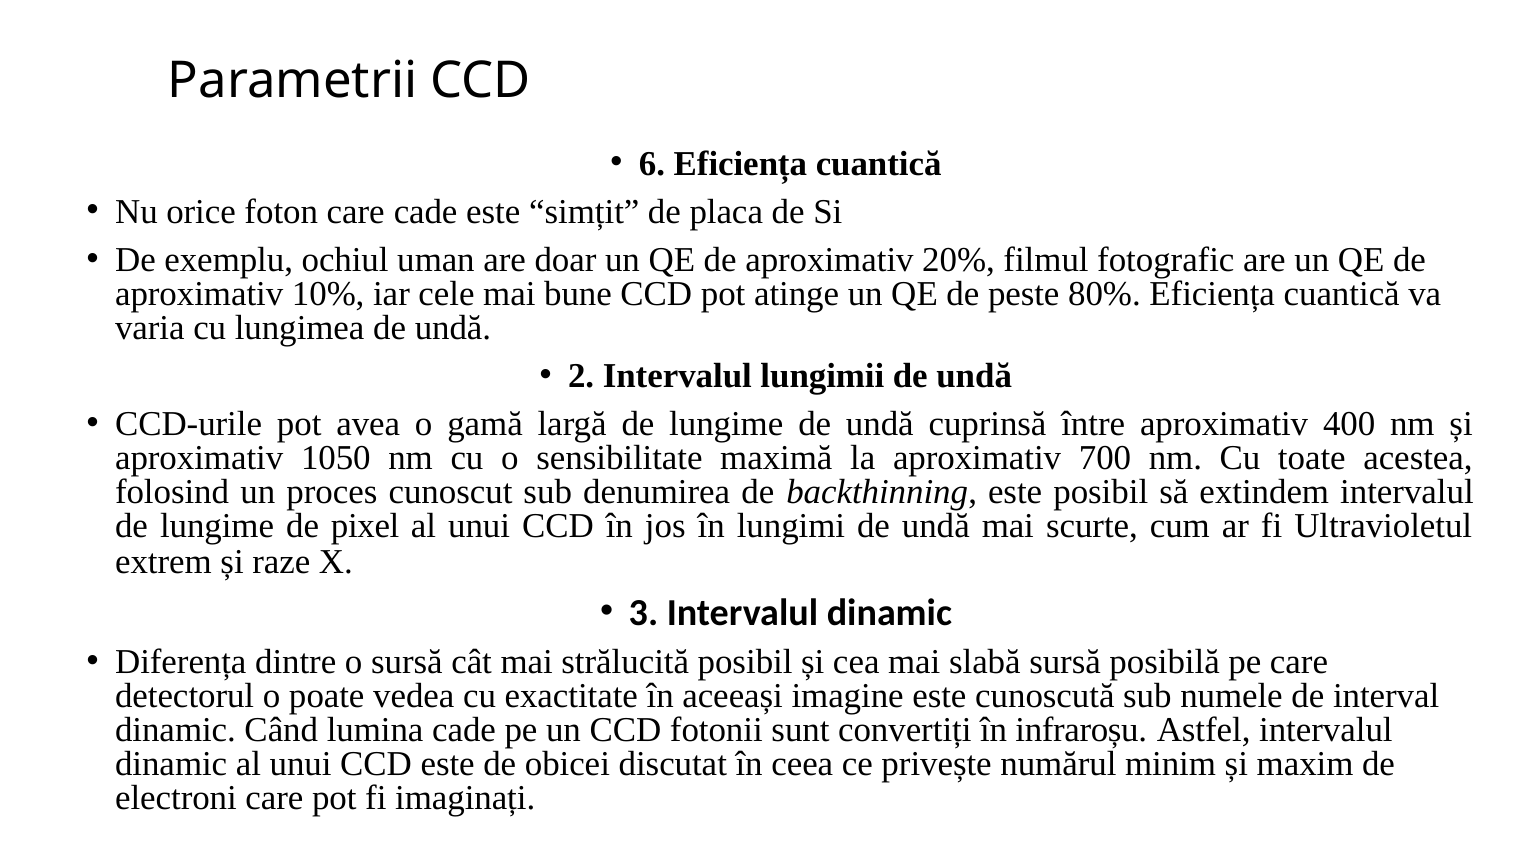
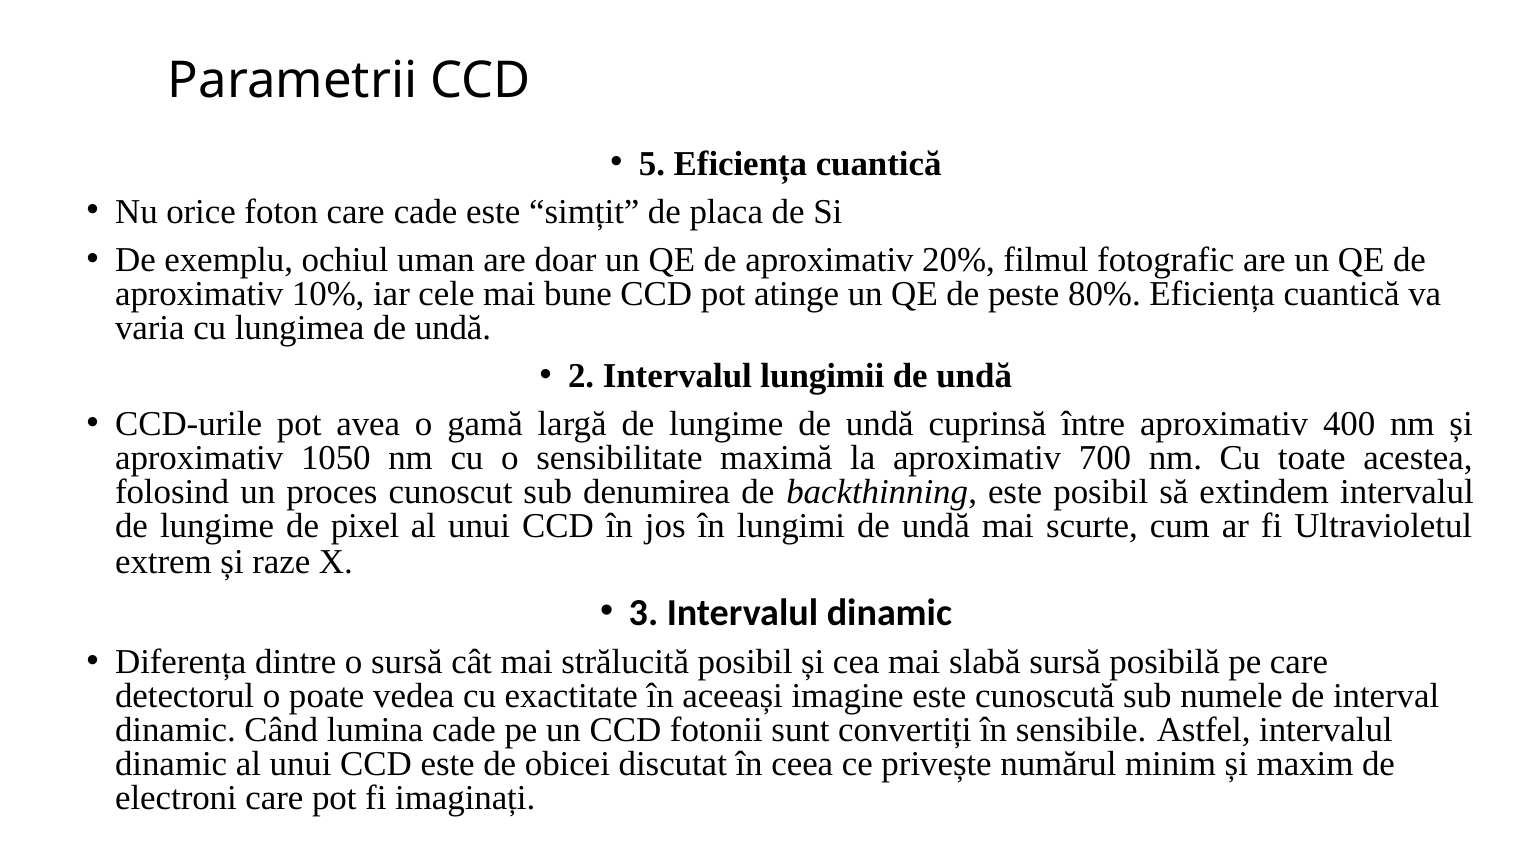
6: 6 -> 5
infraroșu: infraroșu -> sensibile
